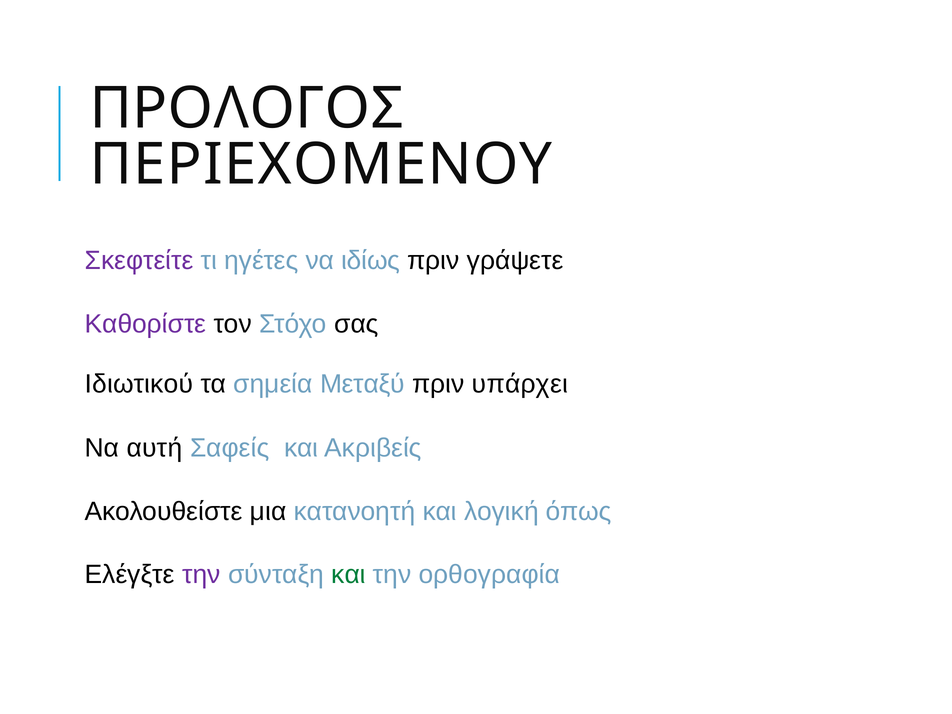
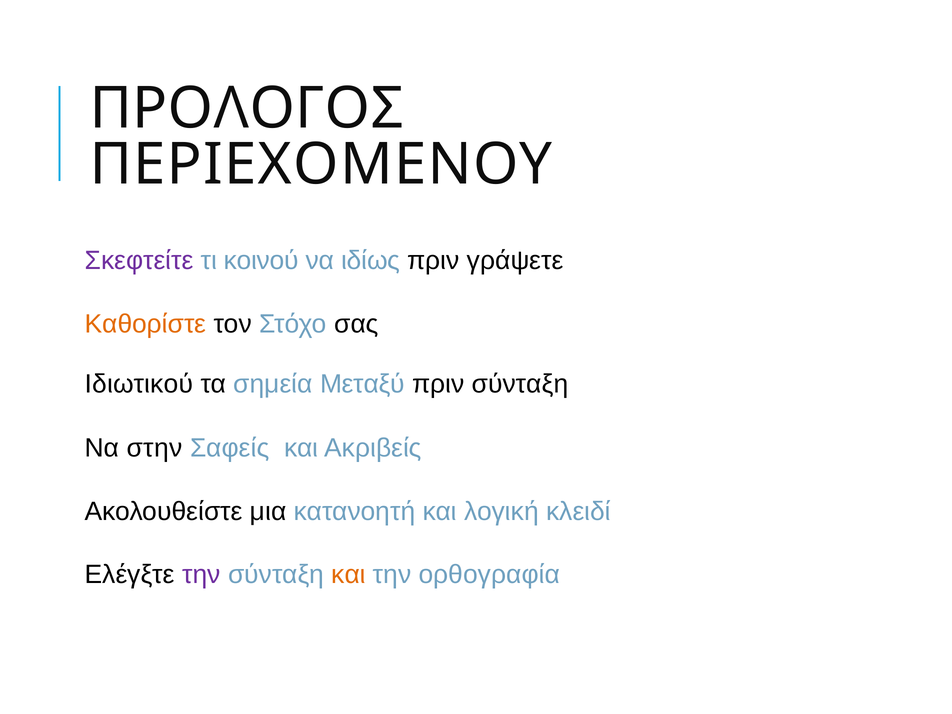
ηγέτες: ηγέτες -> κοινού
Καθορίστε colour: purple -> orange
πριν υπάρχει: υπάρχει -> σύνταξη
αυτή: αυτή -> στην
όπως: όπως -> κλειδί
και at (349, 575) colour: green -> orange
